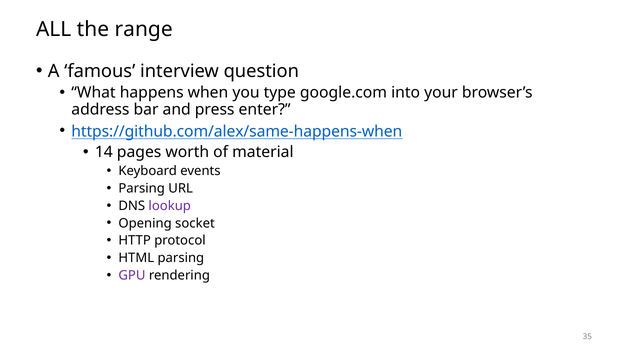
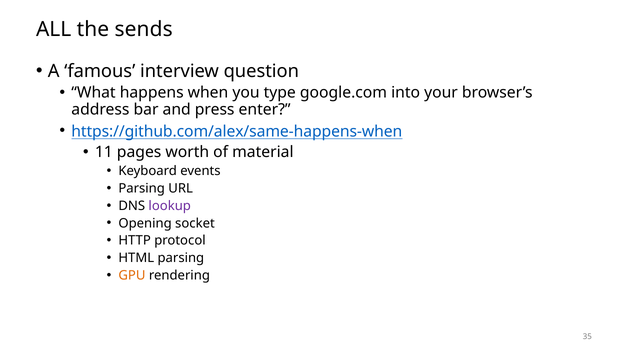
range: range -> sends
14: 14 -> 11
GPU colour: purple -> orange
